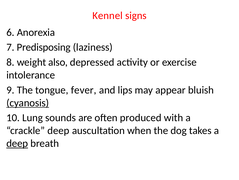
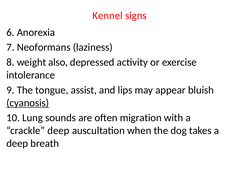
Predisposing: Predisposing -> Neoformans
fever: fever -> assist
produced: produced -> migration
deep at (17, 143) underline: present -> none
